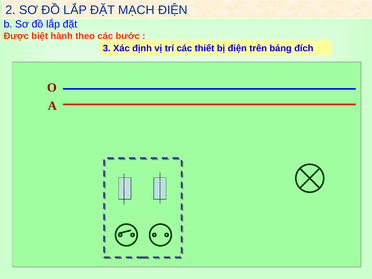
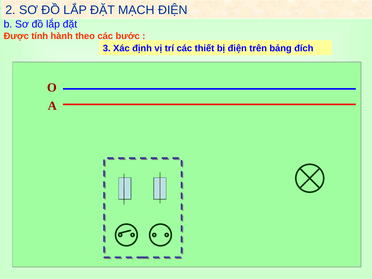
biệt: biệt -> tính
